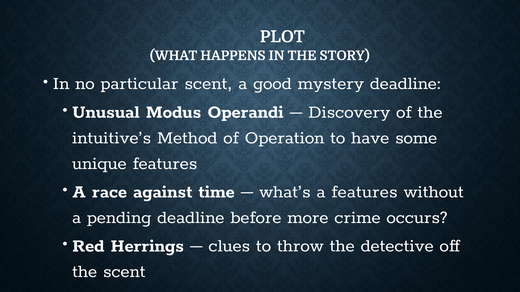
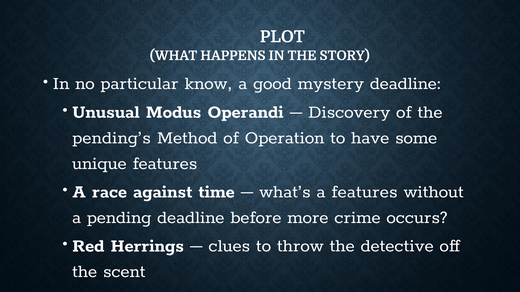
particular scent: scent -> know
intuitive’s: intuitive’s -> pending’s
